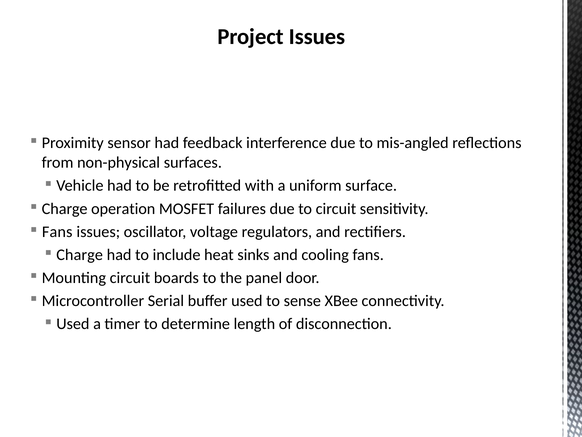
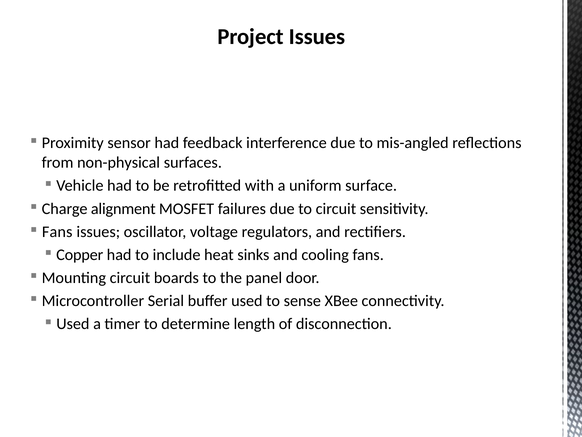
operation: operation -> alignment
Charge at (80, 255): Charge -> Copper
